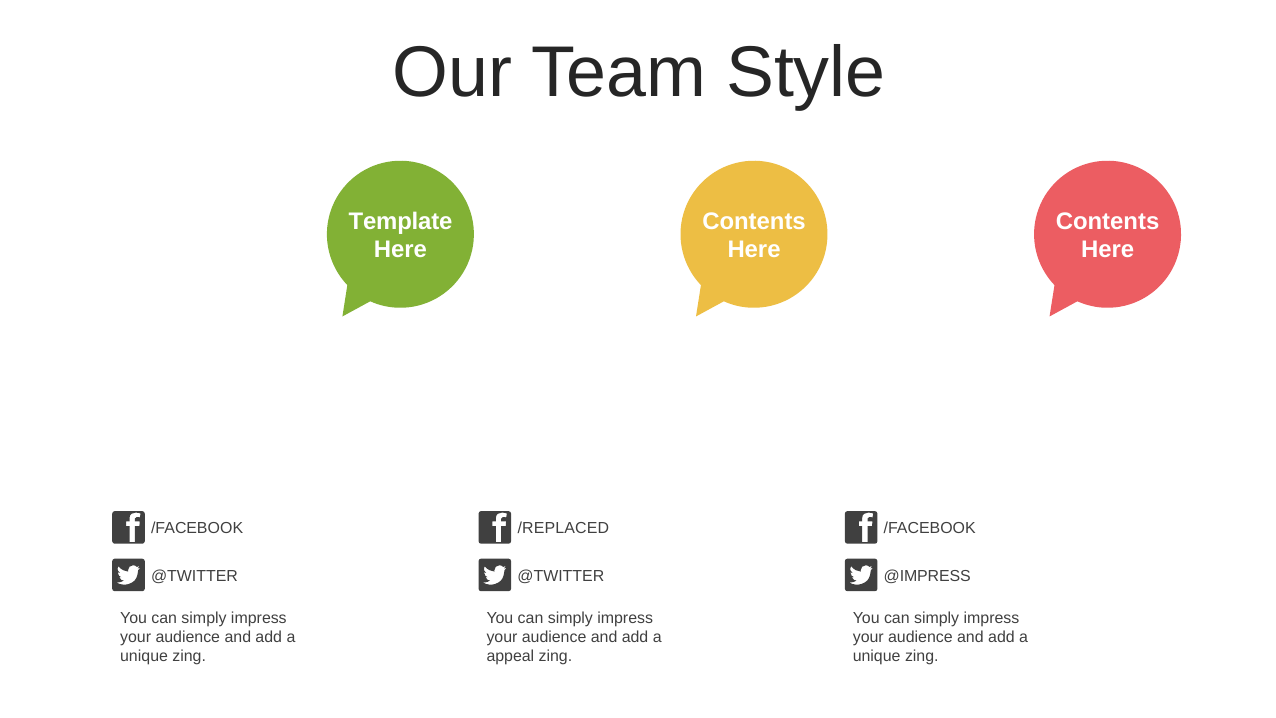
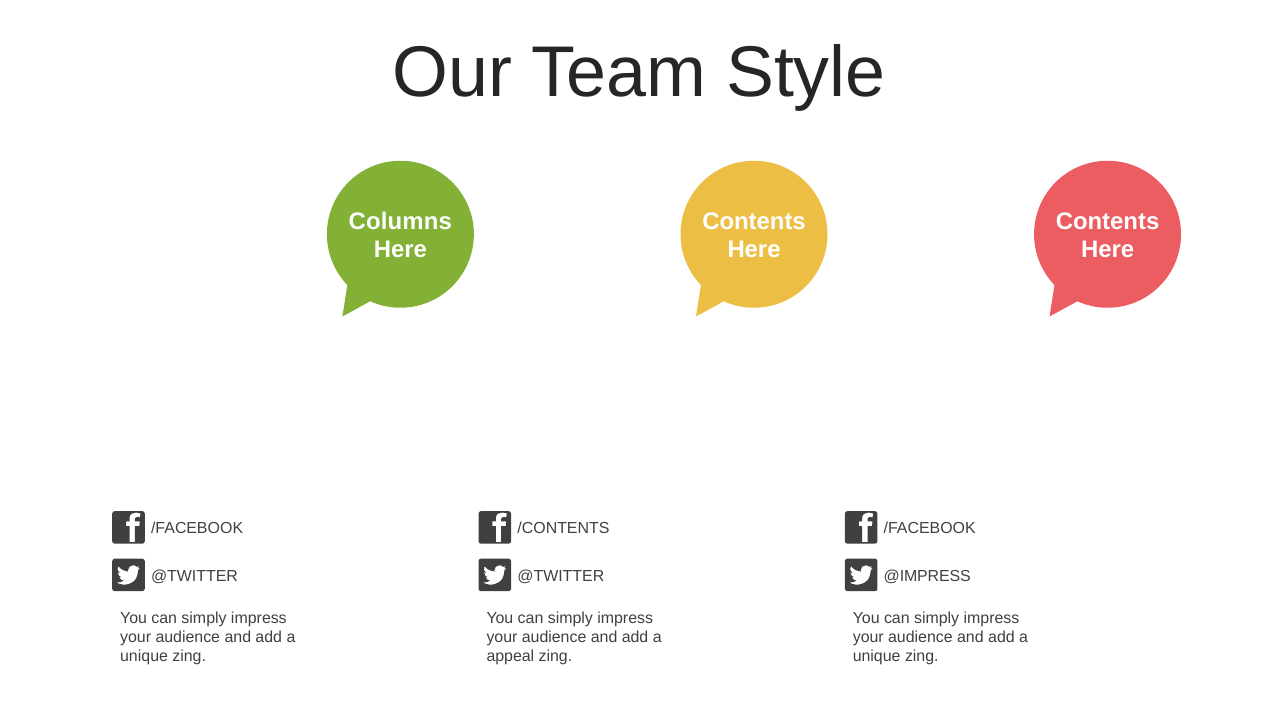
Template: Template -> Columns
/REPLACED: /REPLACED -> /CONTENTS
